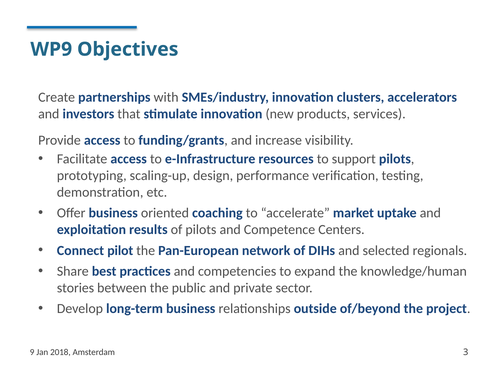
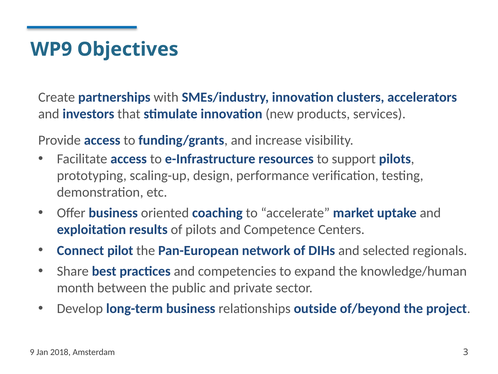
stories: stories -> month
